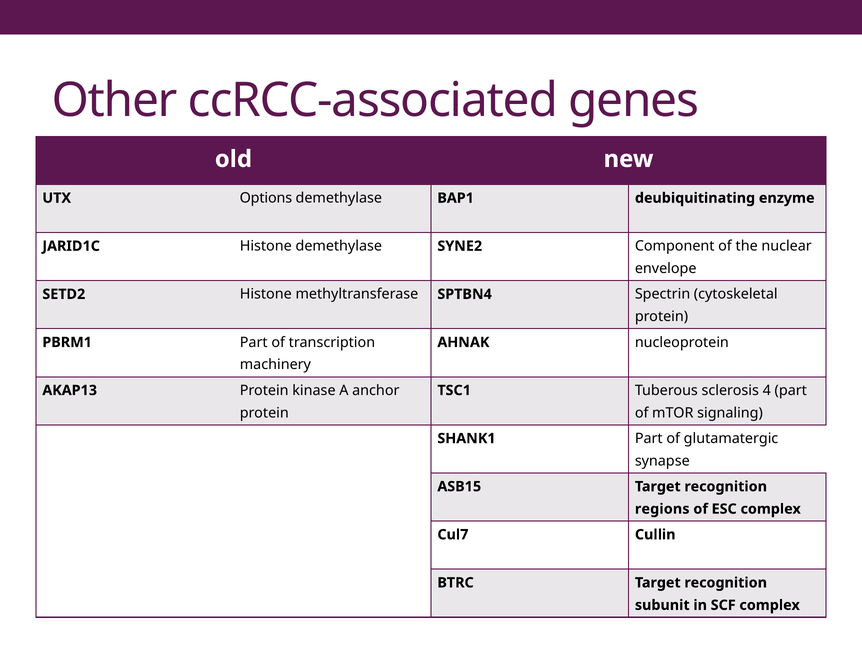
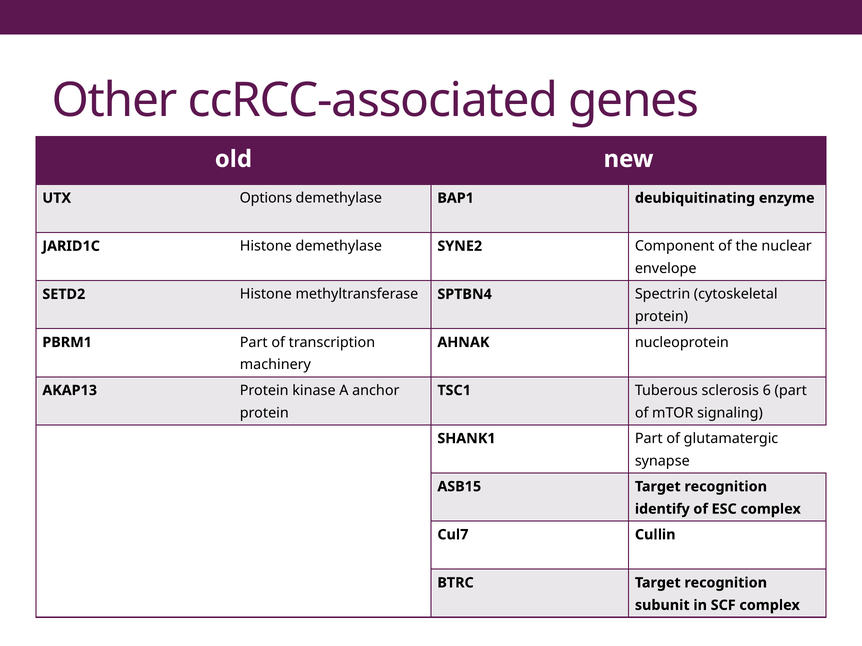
4: 4 -> 6
regions: regions -> identify
